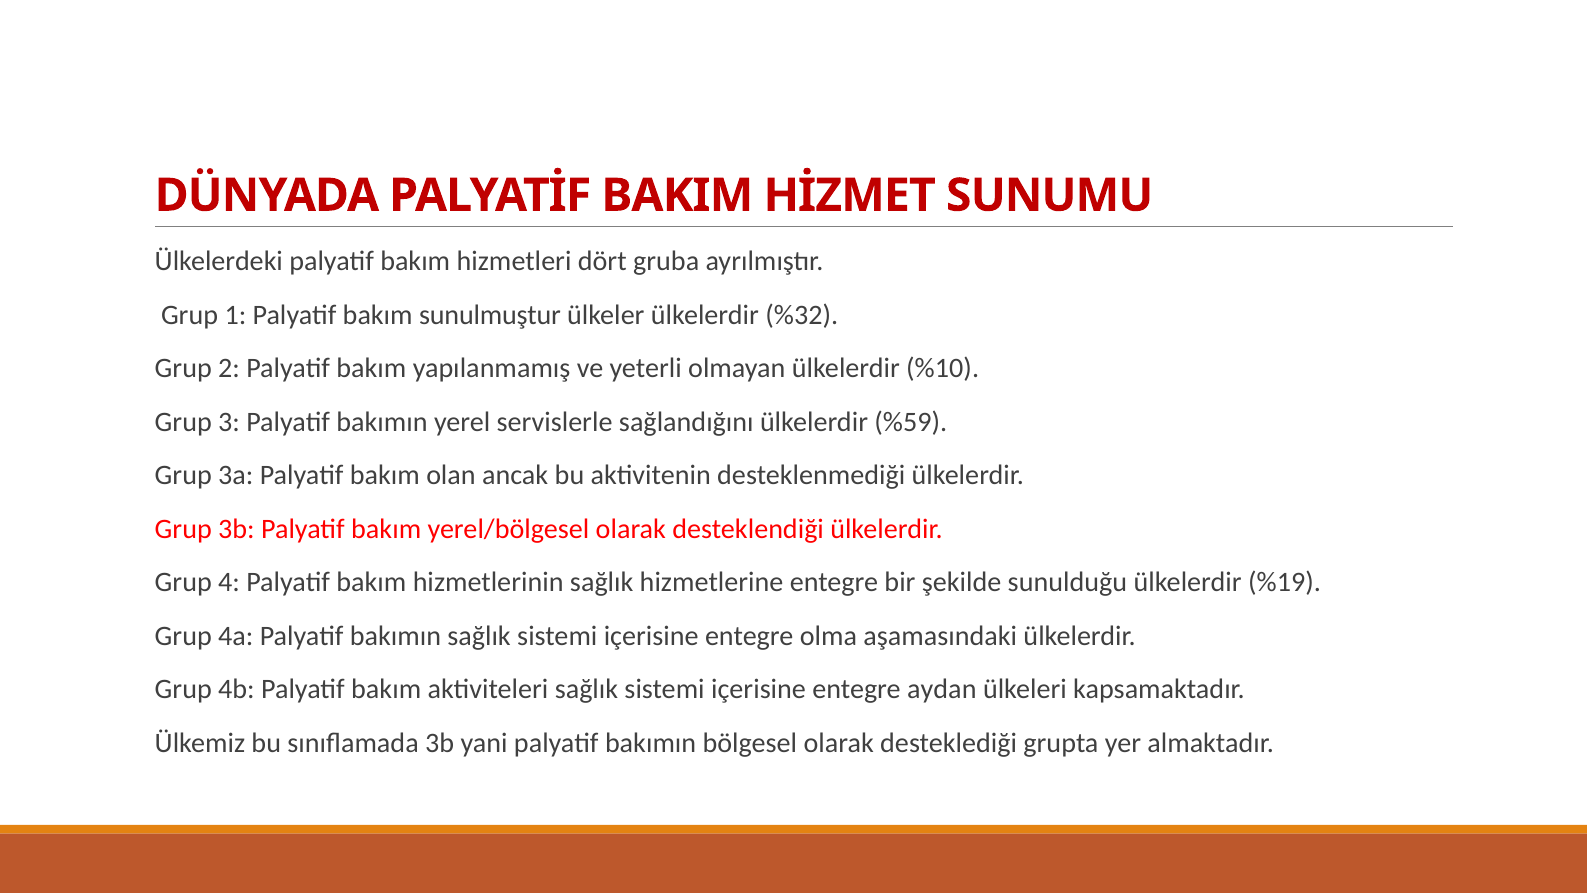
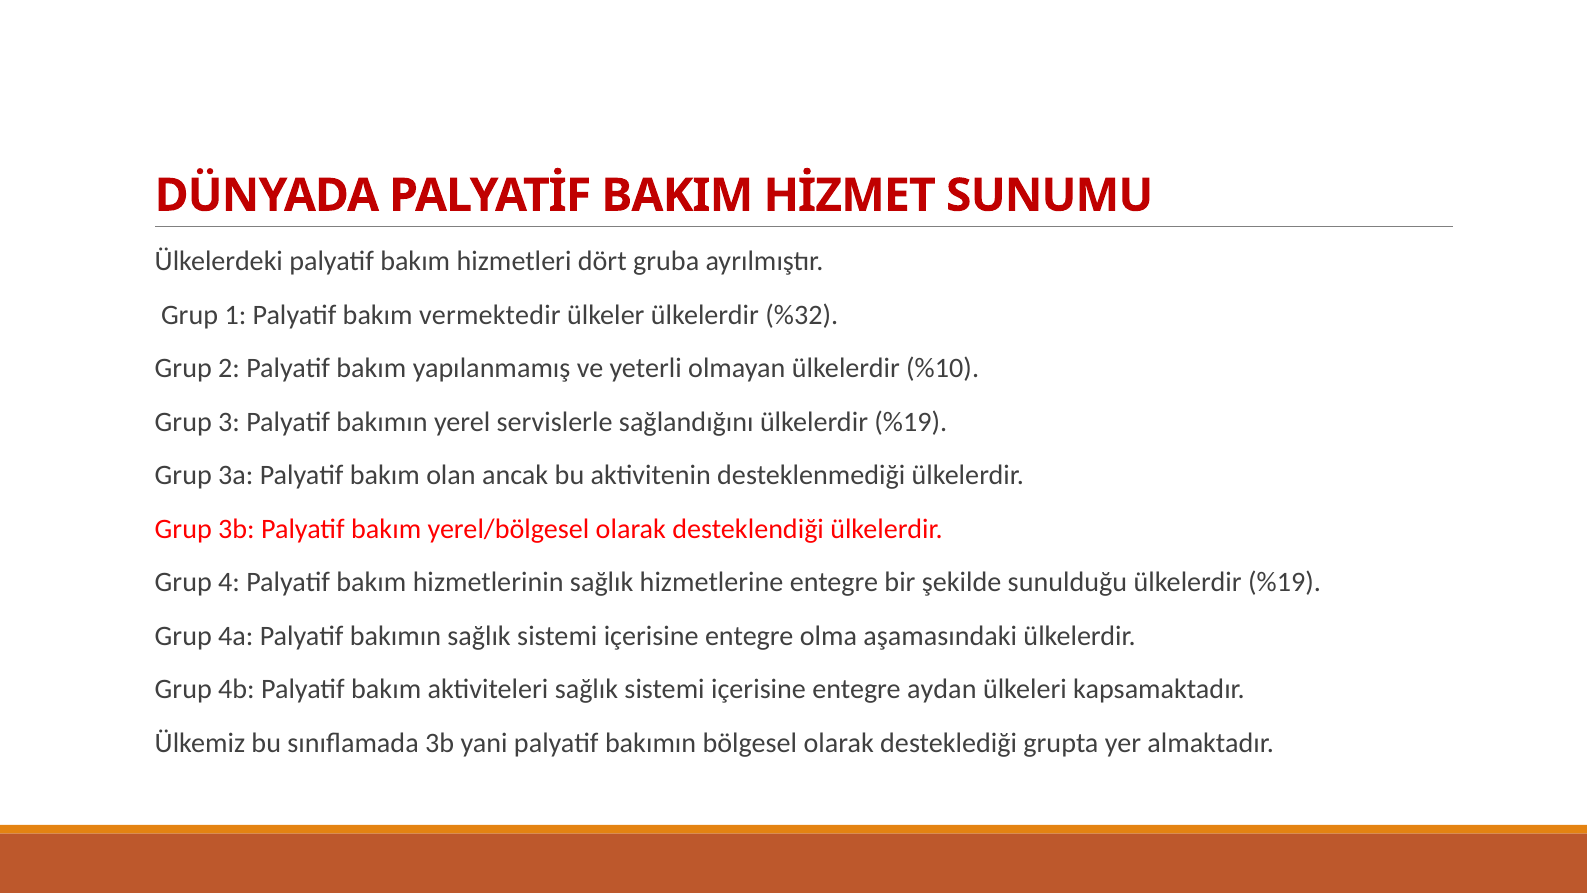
sunulmuştur: sunulmuştur -> vermektedir
sağlandığını ülkelerdir %59: %59 -> %19
